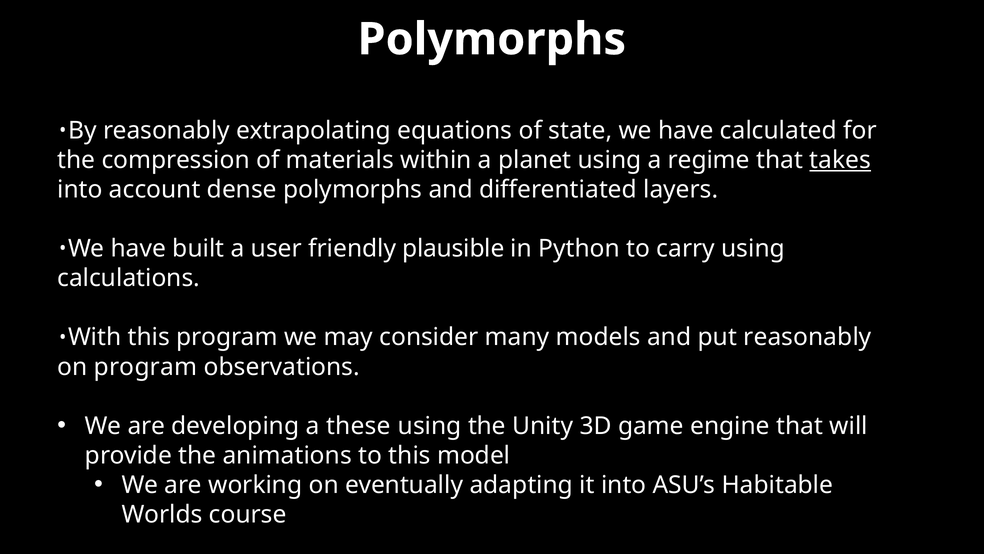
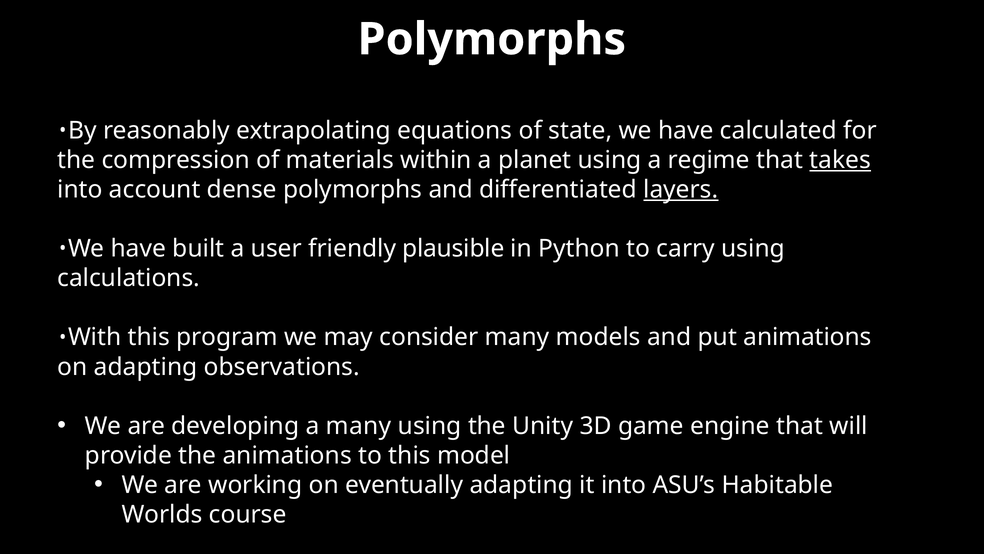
layers underline: none -> present
put reasonably: reasonably -> animations
on program: program -> adapting
a these: these -> many
